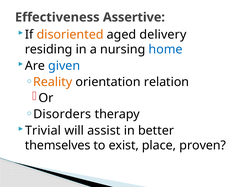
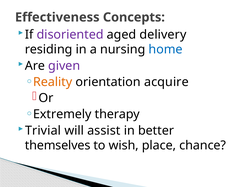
Assertive: Assertive -> Concepts
disoriented colour: orange -> purple
given colour: blue -> purple
relation: relation -> acquire
Disorders: Disorders -> Extremely
exist: exist -> wish
proven: proven -> chance
